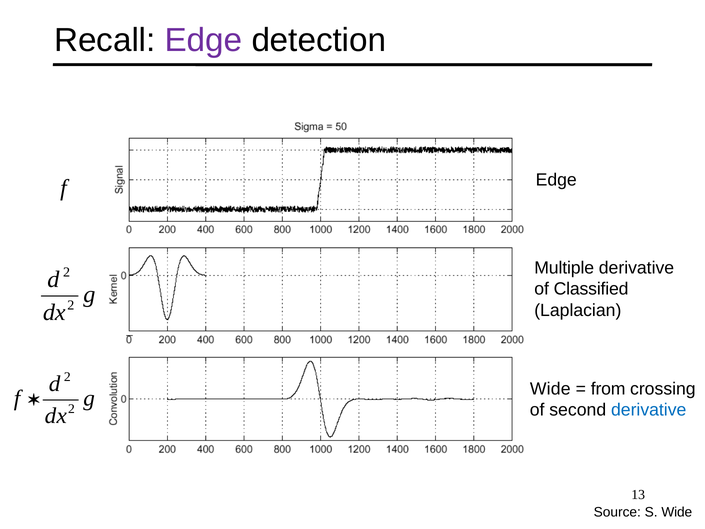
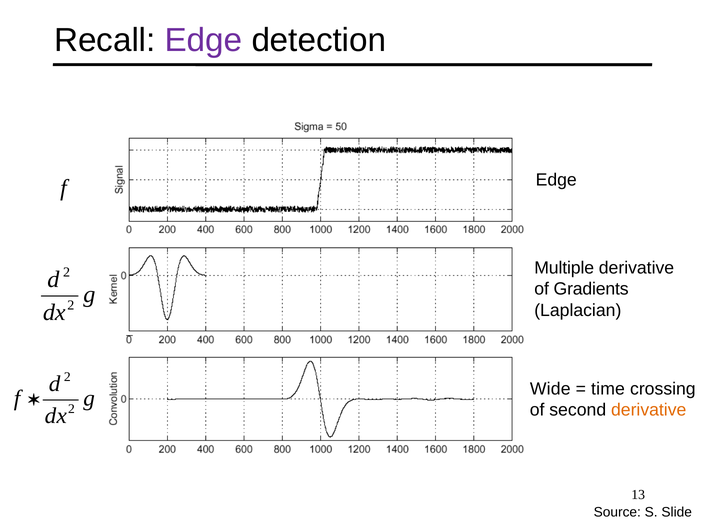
Classified: Classified -> Gradients
from: from -> time
derivative at (649, 410) colour: blue -> orange
S Wide: Wide -> Slide
